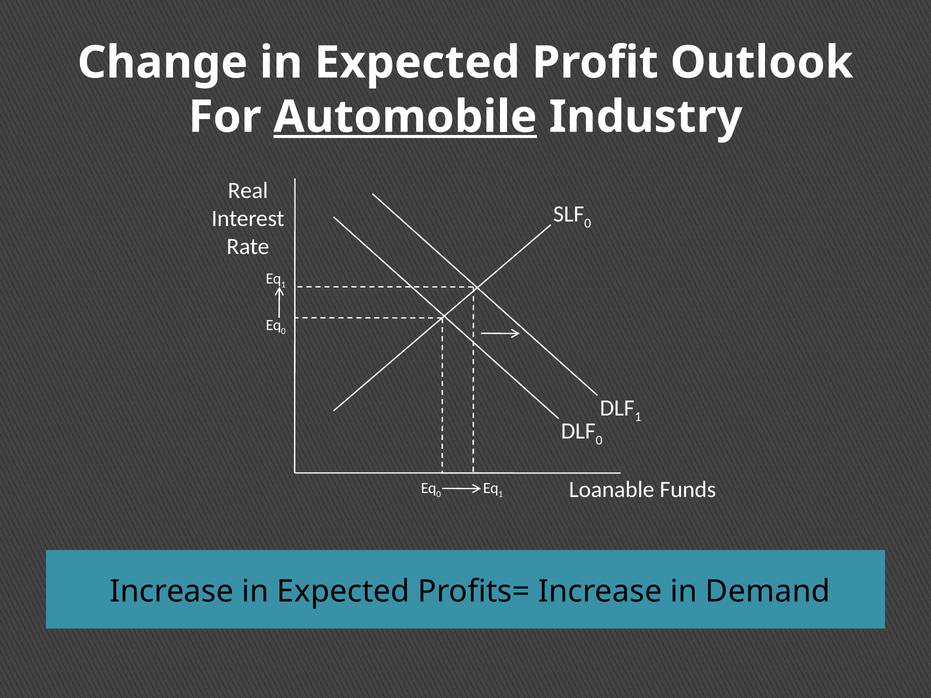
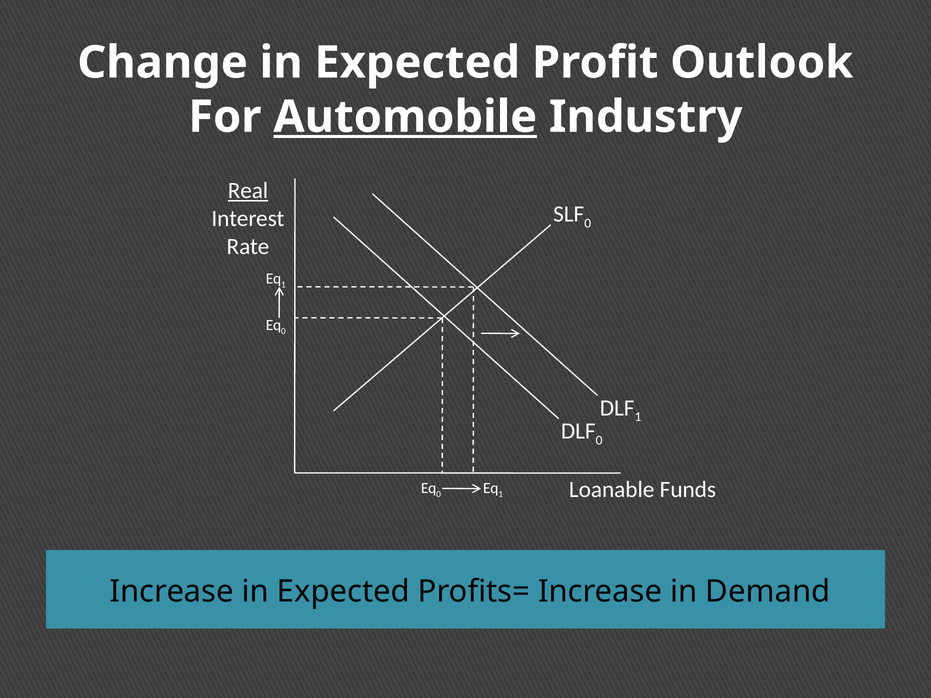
Real underline: none -> present
